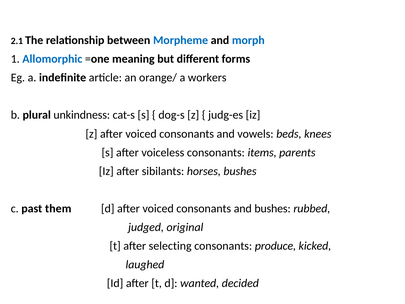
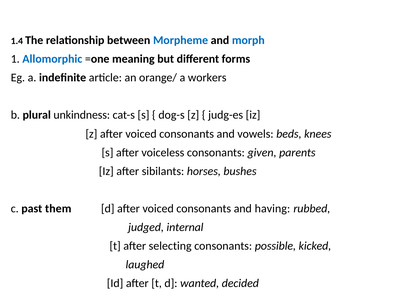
2.1: 2.1 -> 1.4
items: items -> given
and bushes: bushes -> having
original: original -> internal
produce: produce -> possible
